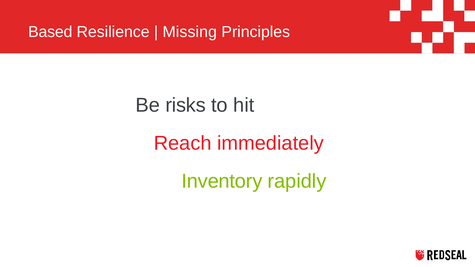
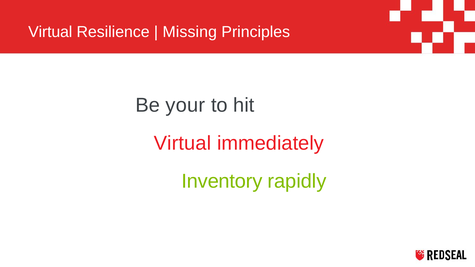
Based at (50, 32): Based -> Virtual
risks: risks -> your
Reach at (183, 143): Reach -> Virtual
